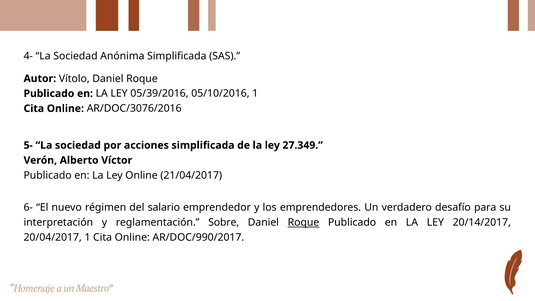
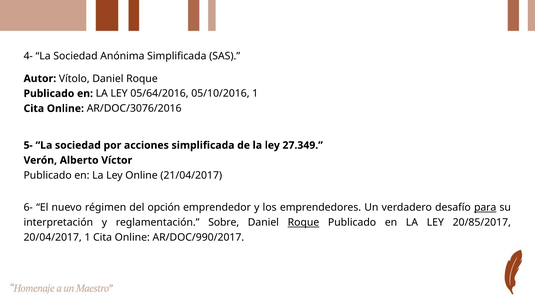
05/39/2016: 05/39/2016 -> 05/64/2016
salario: salario -> opción
para underline: none -> present
20/14/2017: 20/14/2017 -> 20/85/2017
